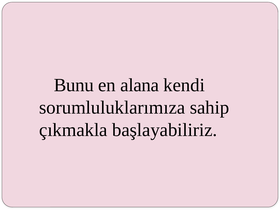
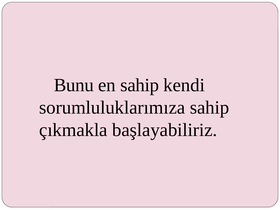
en alana: alana -> sahip
